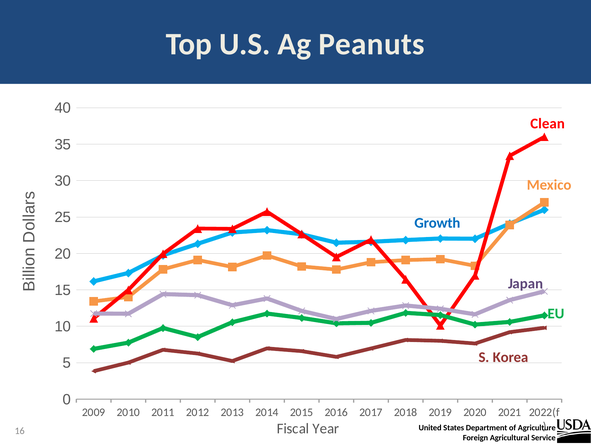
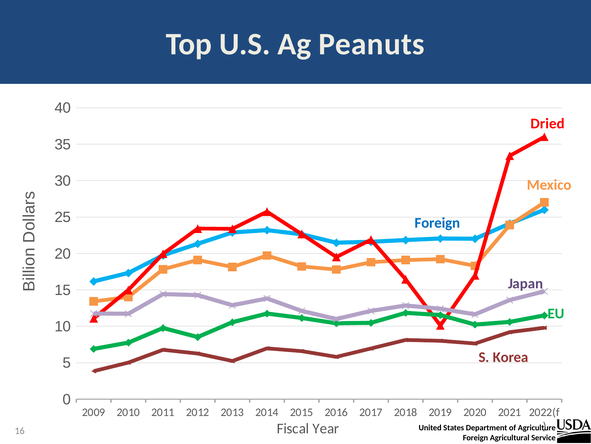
Clean: Clean -> Dried
Growth at (437, 222): Growth -> Foreign
